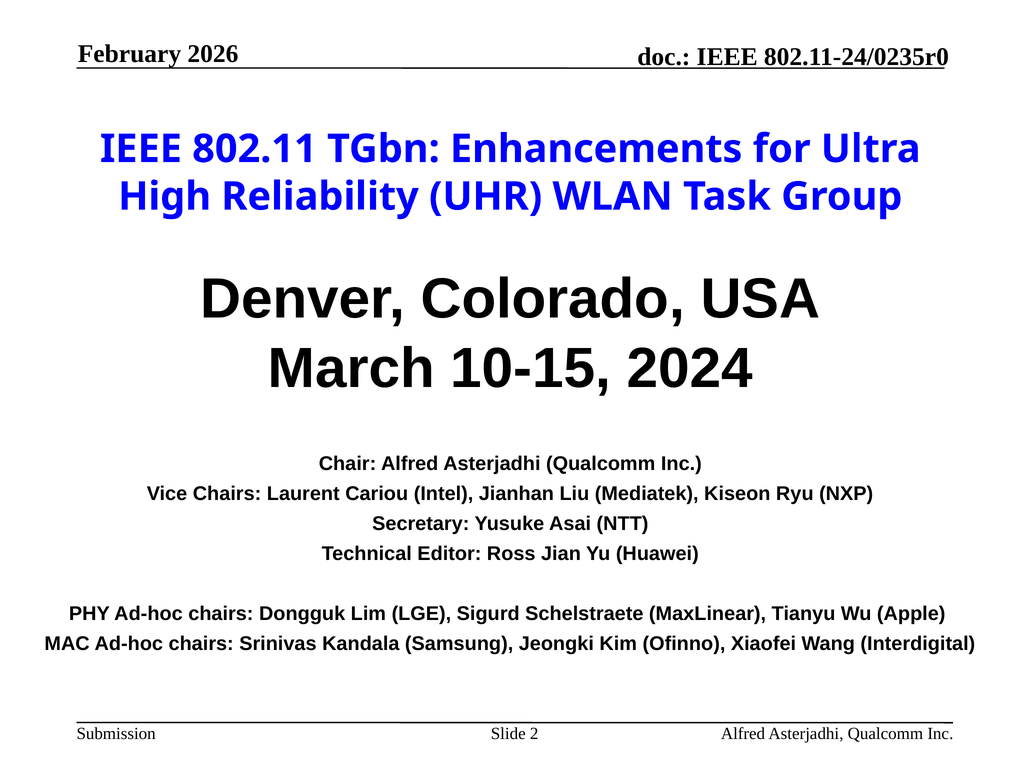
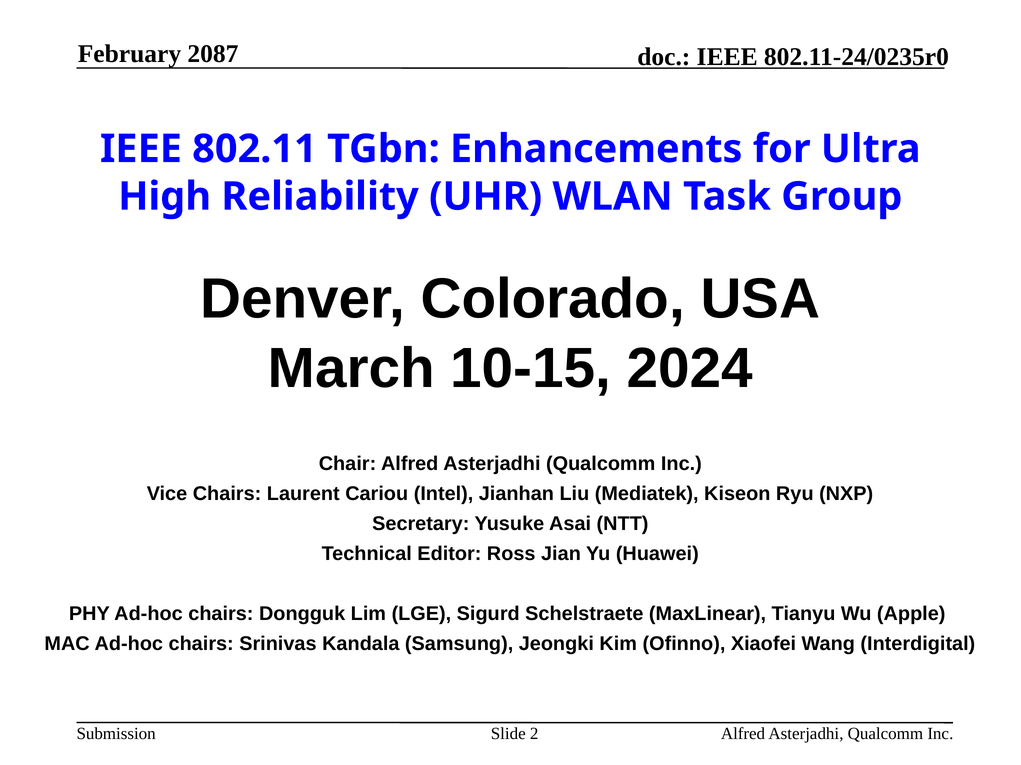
2026: 2026 -> 2087
